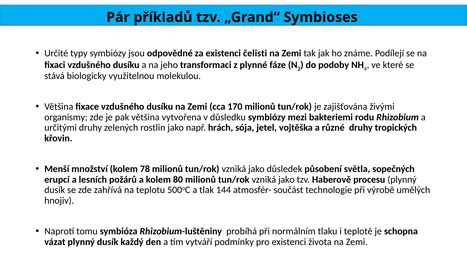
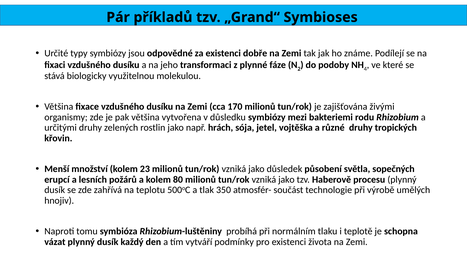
čelisti: čelisti -> dobře
78: 78 -> 23
144: 144 -> 350
